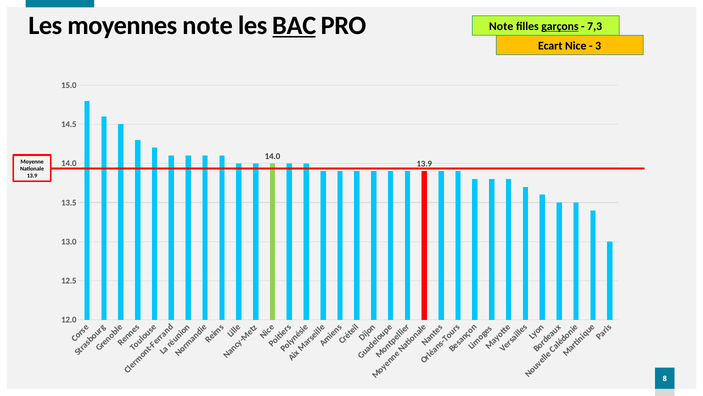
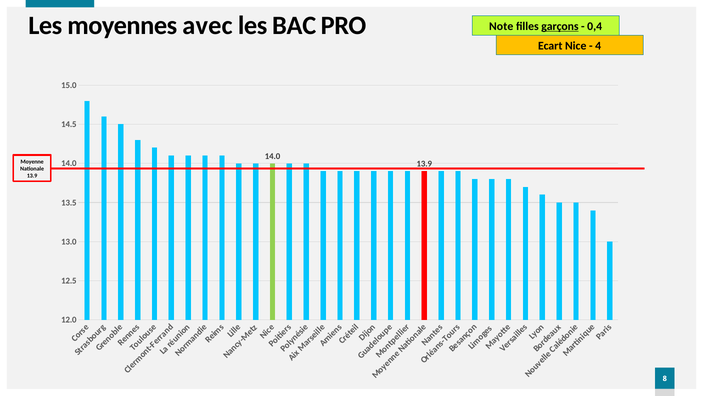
moyennes note: note -> avec
BAC underline: present -> none
7,3: 7,3 -> 0,4
3: 3 -> 4
